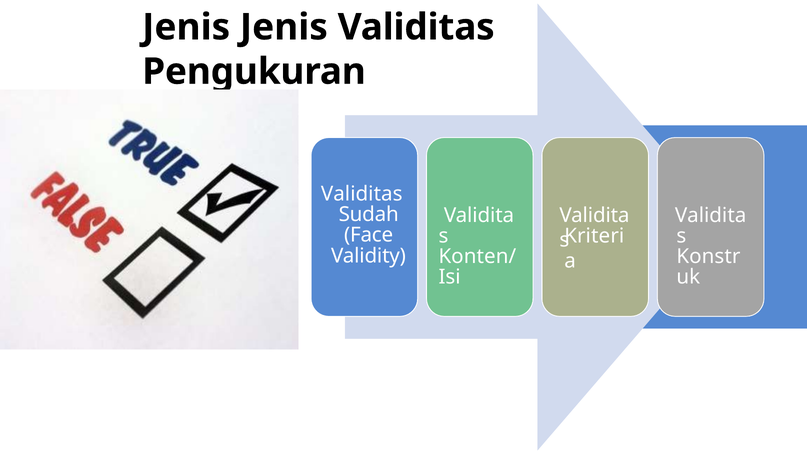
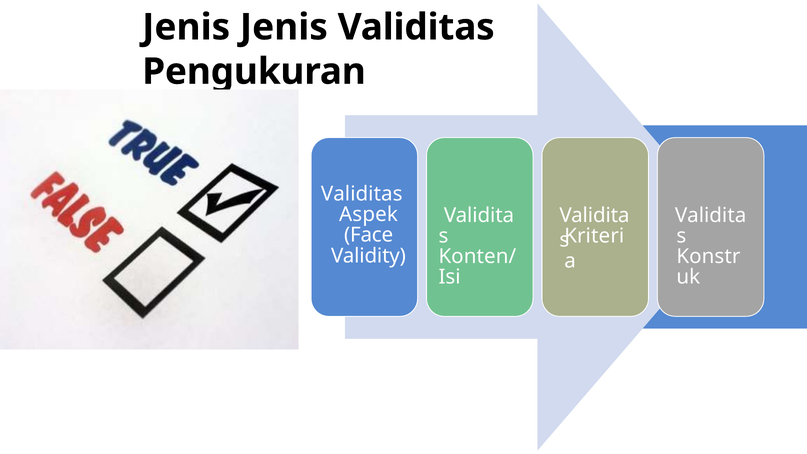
Sudah: Sudah -> Aspek
